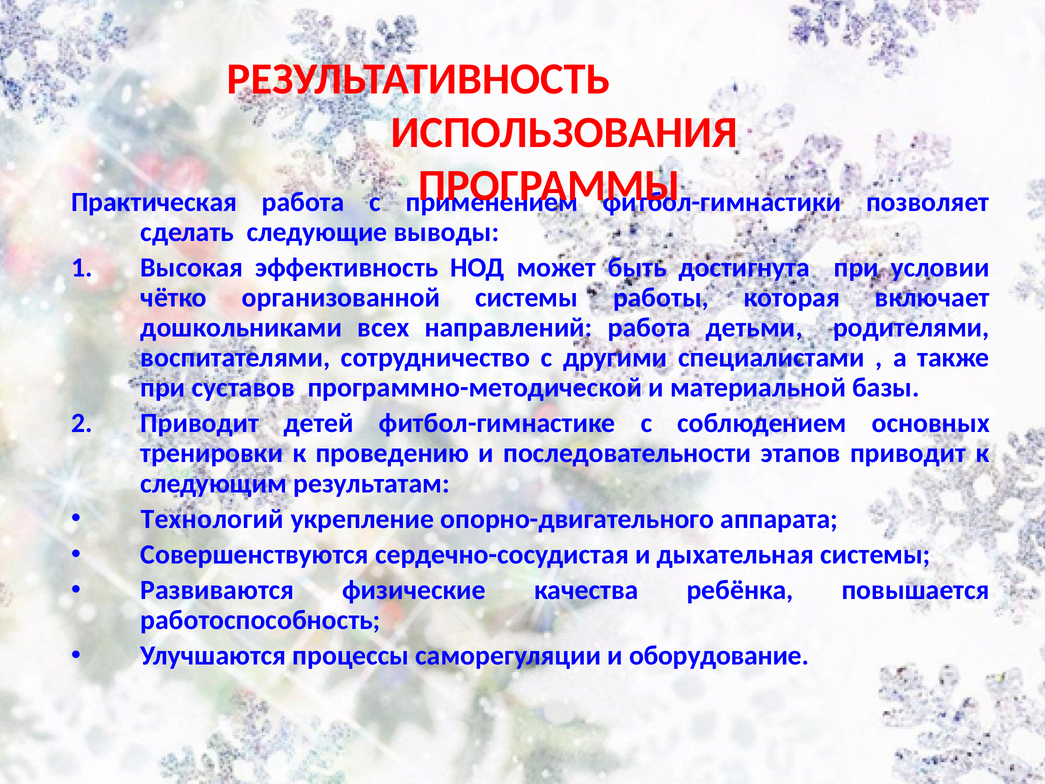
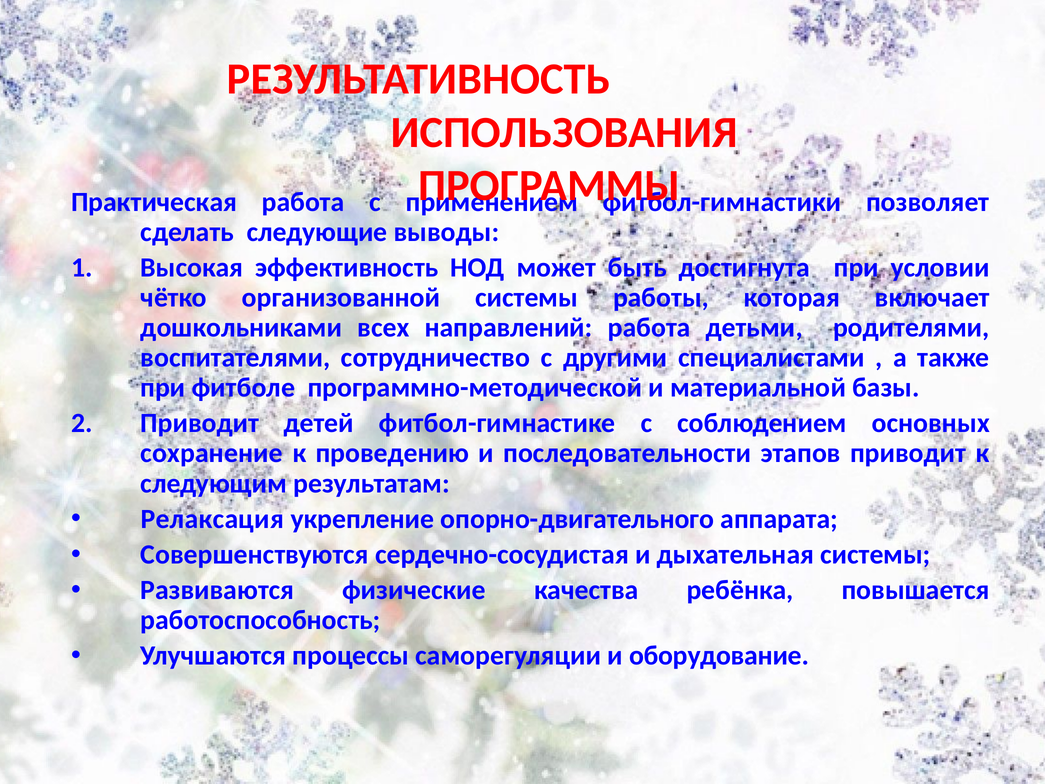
суставов: суставов -> фитболе
тренировки: тренировки -> сохранение
Технологий: Технологий -> Релаксация
